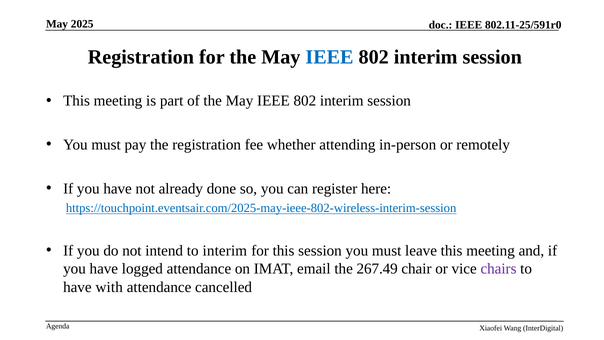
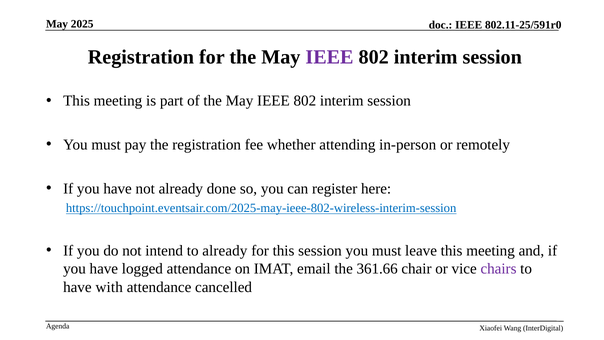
IEEE at (329, 57) colour: blue -> purple
to interim: interim -> already
267.49: 267.49 -> 361.66
